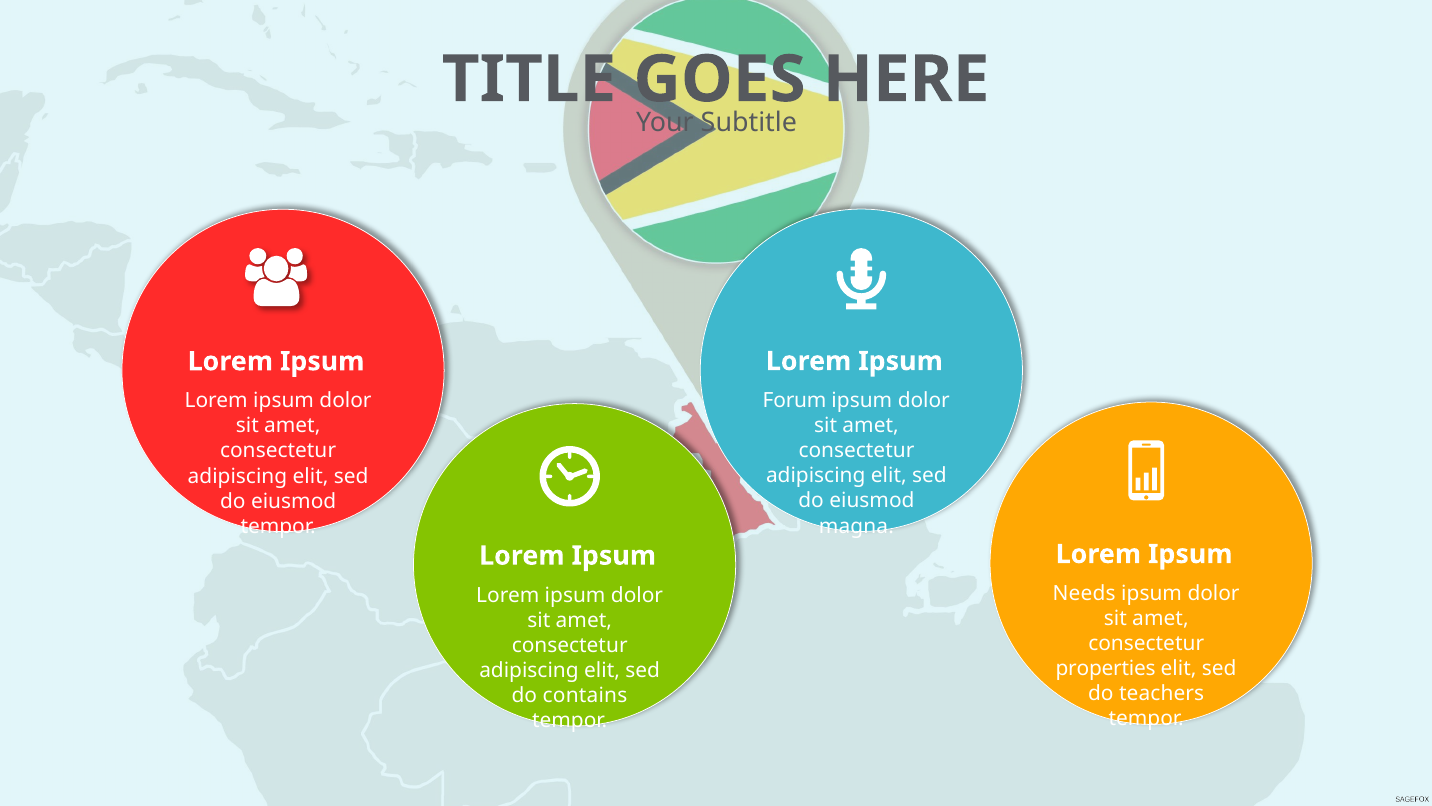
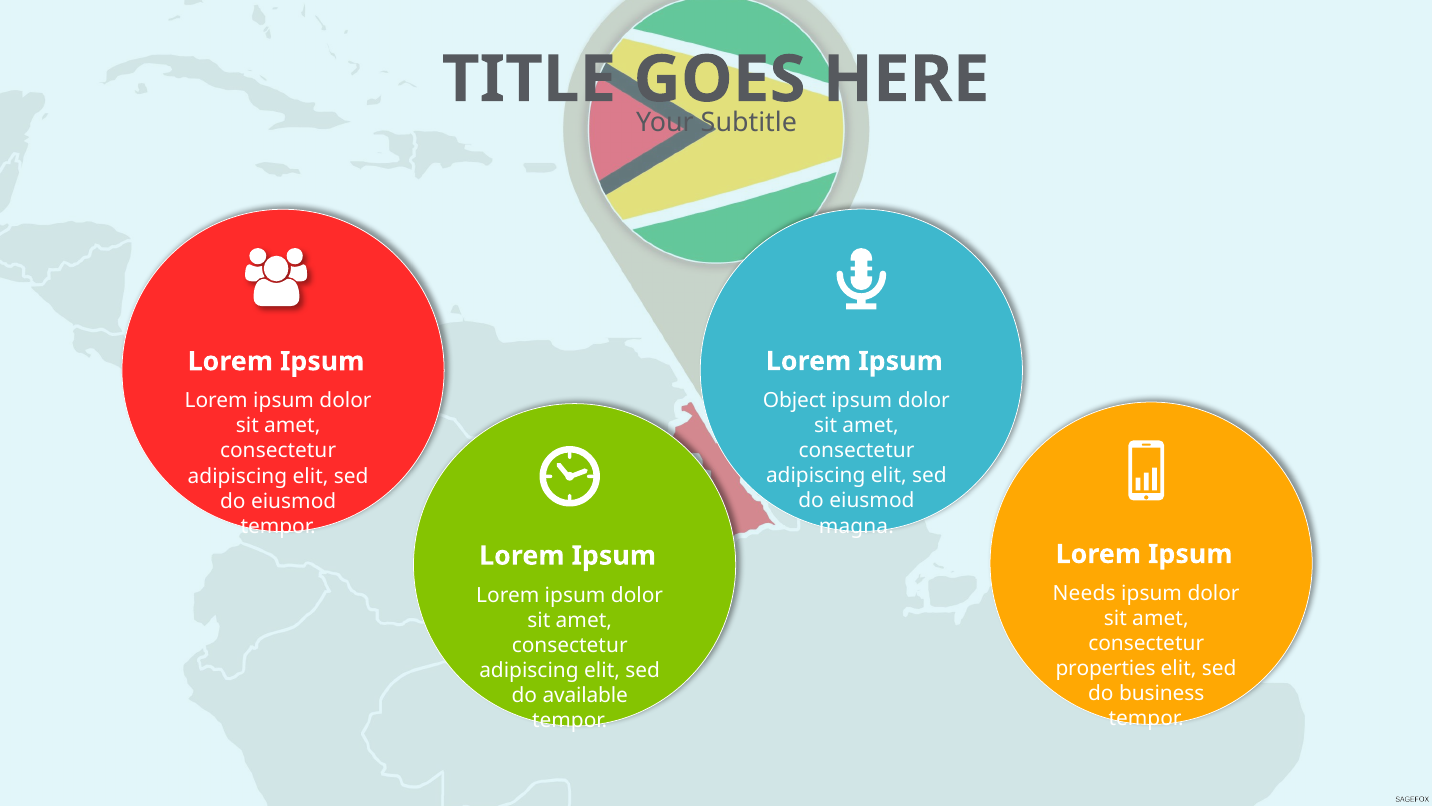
Forum: Forum -> Object
teachers: teachers -> business
contains: contains -> available
